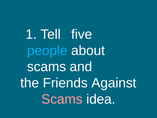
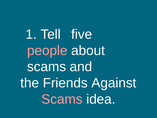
people colour: light blue -> pink
